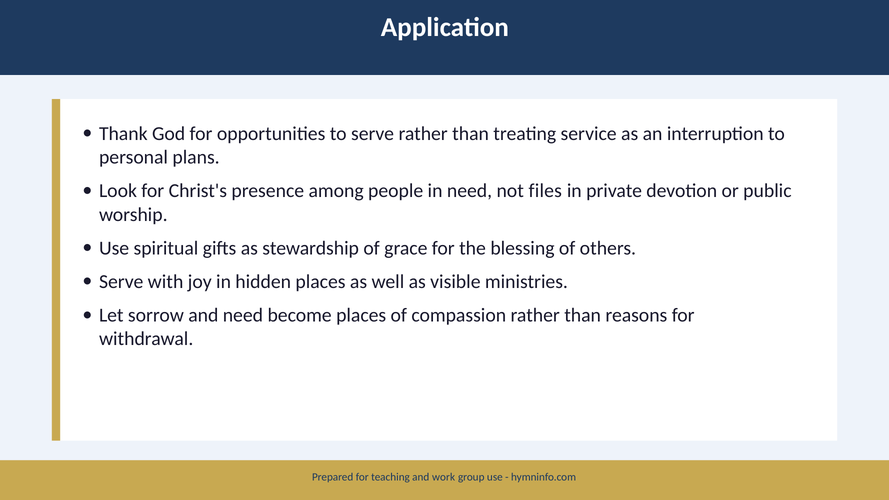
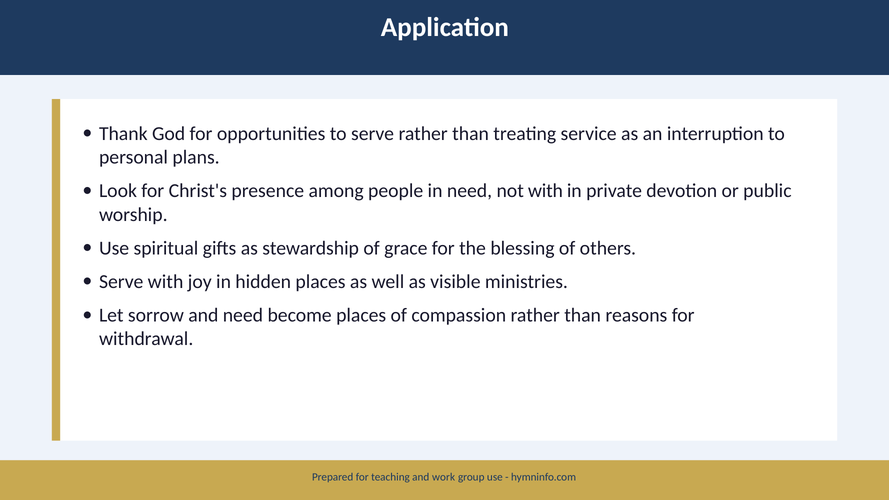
not files: files -> with
